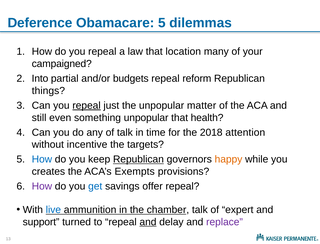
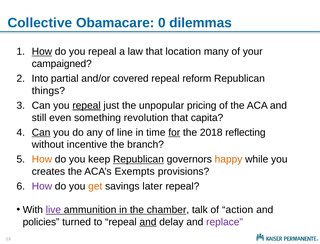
Deference: Deference -> Collective
Obamacare 5: 5 -> 0
How at (42, 52) underline: none -> present
budgets: budgets -> covered
matter: matter -> pricing
something unpopular: unpopular -> revolution
health: health -> capita
Can at (41, 132) underline: none -> present
of talk: talk -> line
for at (174, 132) underline: none -> present
attention: attention -> reflecting
targets: targets -> branch
How at (42, 159) colour: blue -> orange
get colour: blue -> orange
offer: offer -> later
live colour: blue -> purple
expert: expert -> action
support: support -> policies
